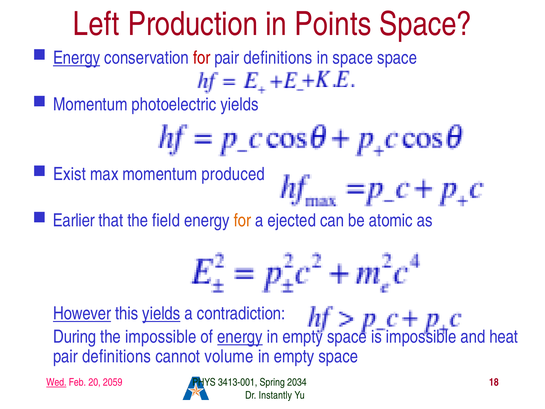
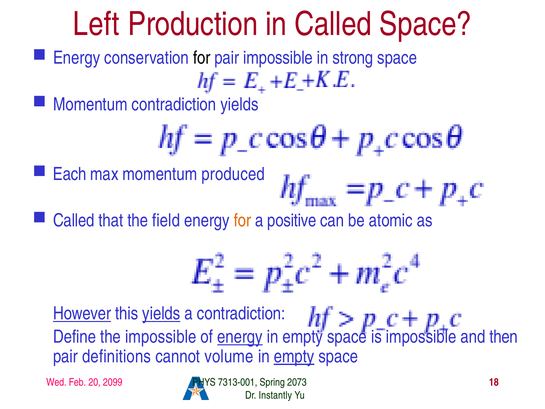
in Points: Points -> Called
Energy at (77, 58) underline: present -> none
for at (202, 58) colour: red -> black
definitions at (278, 58): definitions -> impossible
in space: space -> strong
Momentum photoelectric: photoelectric -> contradiction
Exist: Exist -> Each
Earlier at (74, 221): Earlier -> Called
ejected: ejected -> positive
During: During -> Define
heat: heat -> then
empty at (294, 356) underline: none -> present
Wed underline: present -> none
2059: 2059 -> 2099
3413-001: 3413-001 -> 7313-001
2034: 2034 -> 2073
